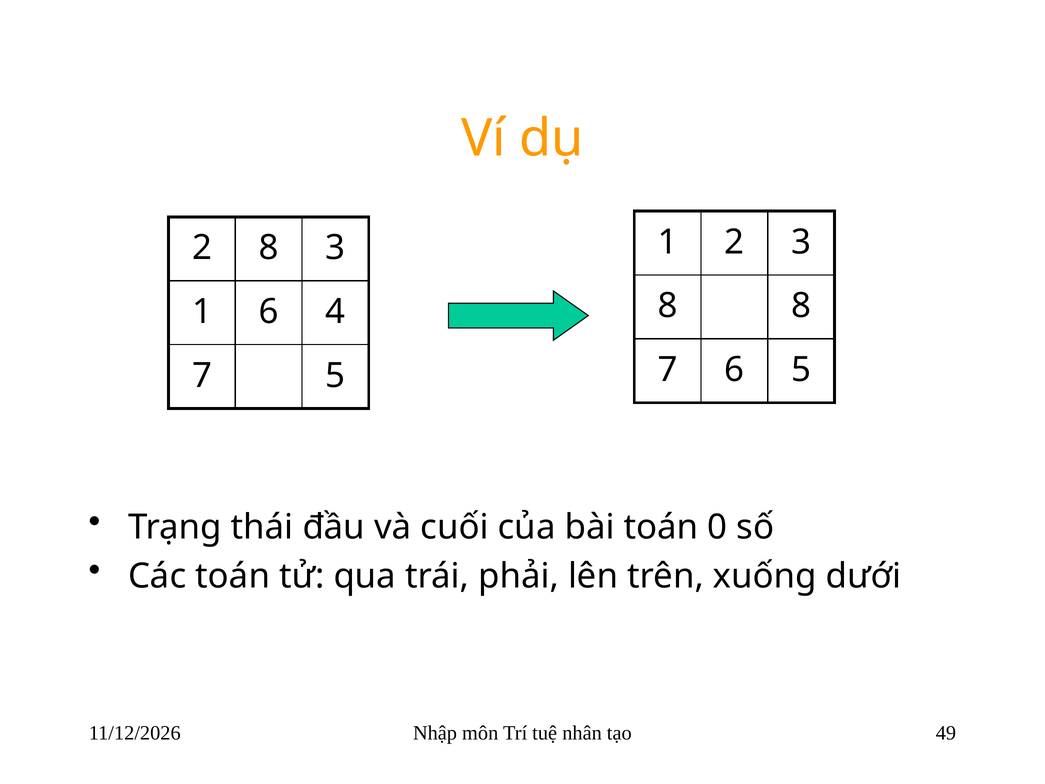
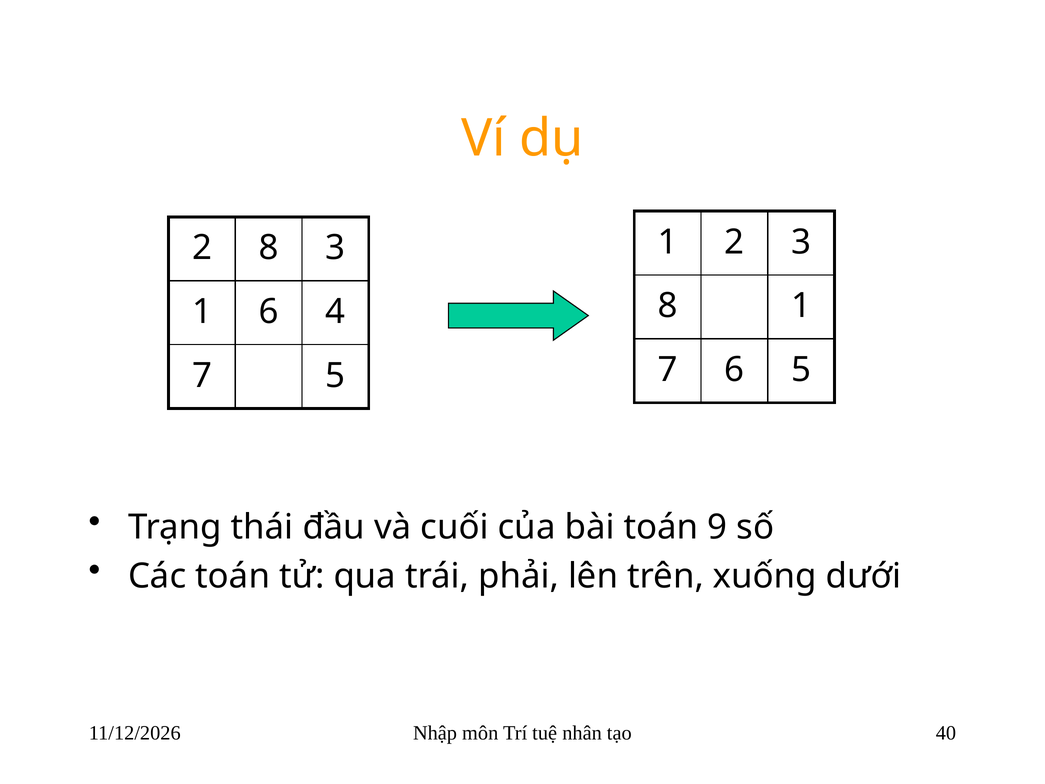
8 8: 8 -> 1
0: 0 -> 9
49: 49 -> 40
